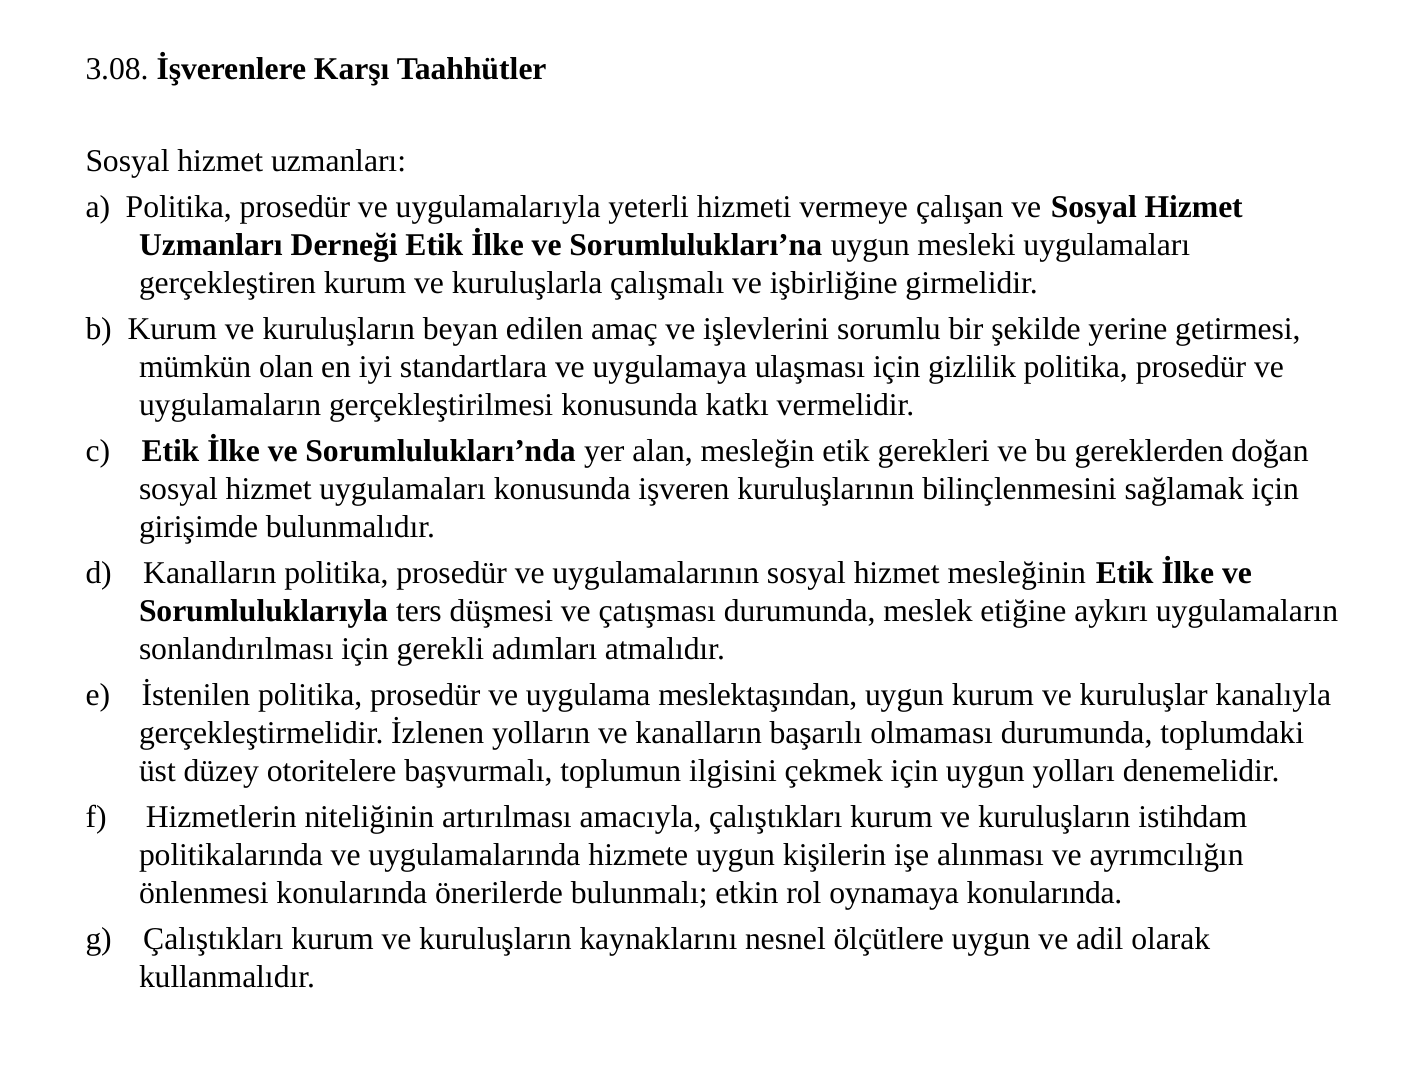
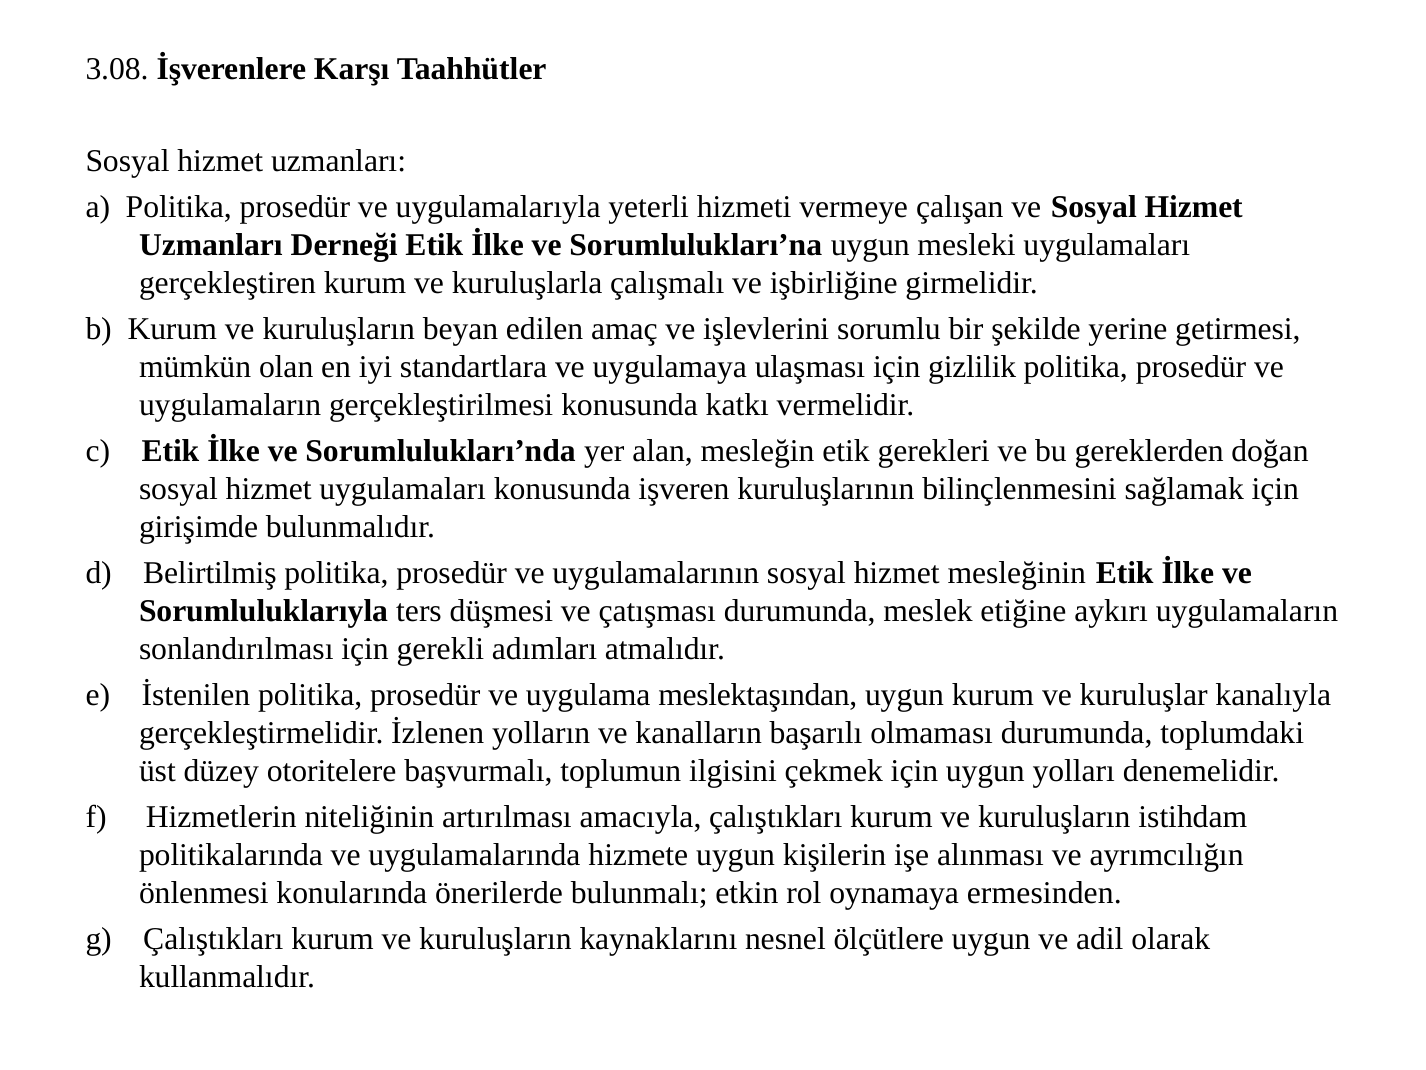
d Kanalların: Kanalların -> Belirtilmiş
oynamaya konularında: konularında -> ermesinden
